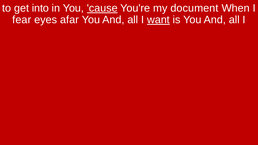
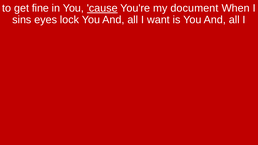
into: into -> fine
fear: fear -> sins
afar: afar -> lock
want underline: present -> none
